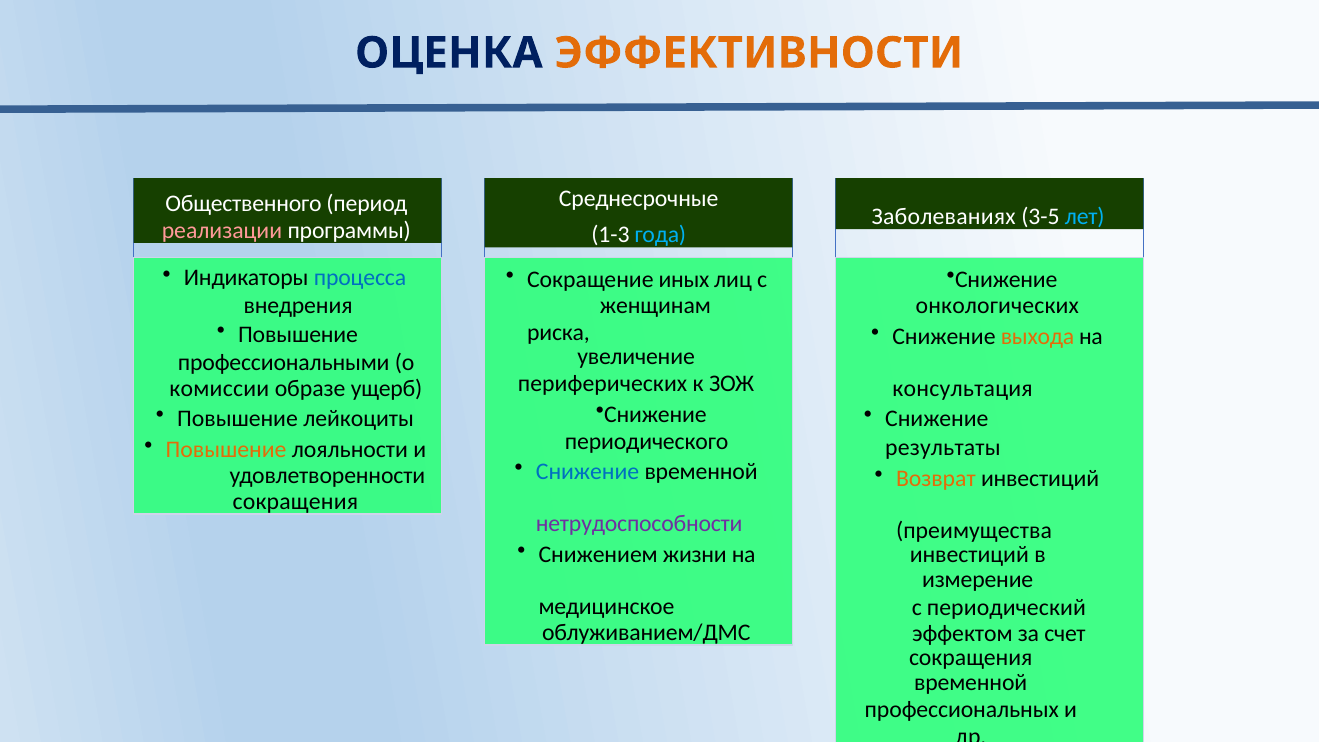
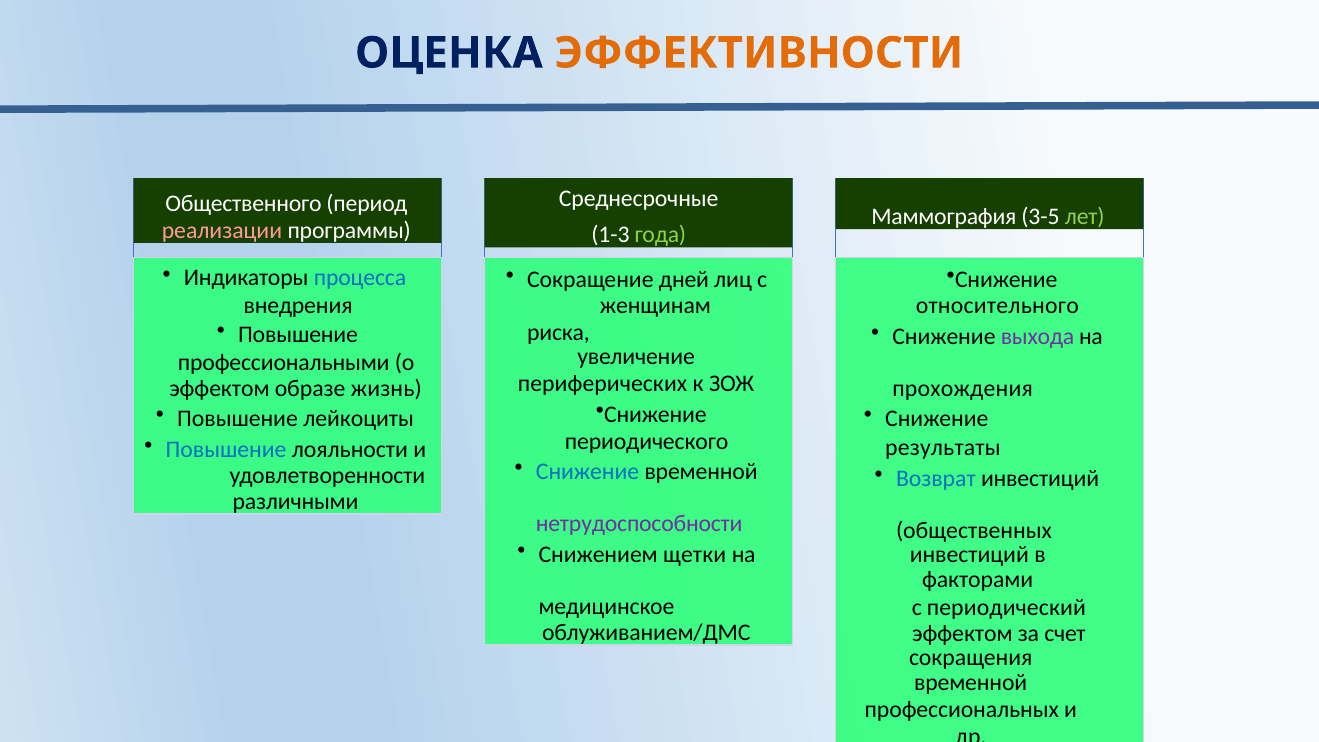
Заболеваниях: Заболеваниях -> Маммография
лет colour: light blue -> light green
года colour: light blue -> light green
иных: иных -> дней
онкологических: онкологических -> относительного
выхода colour: orange -> purple
комиссии at (219, 389): комиссии -> эффектом
ущерб: ущерб -> жизнь
консультация: консультация -> прохождения
Повышение at (226, 450) colour: orange -> blue
Возврат colour: orange -> blue
сокращения at (295, 502): сокращения -> различными
преимущества: преимущества -> общественных
жизни: жизни -> щетки
измерение: измерение -> факторами
